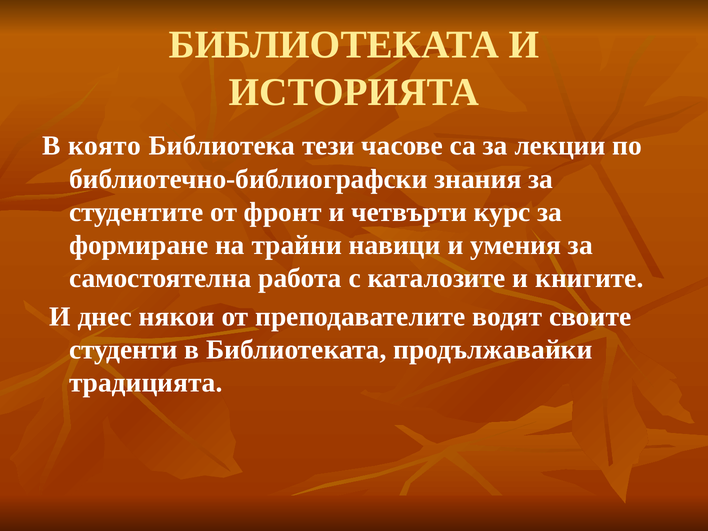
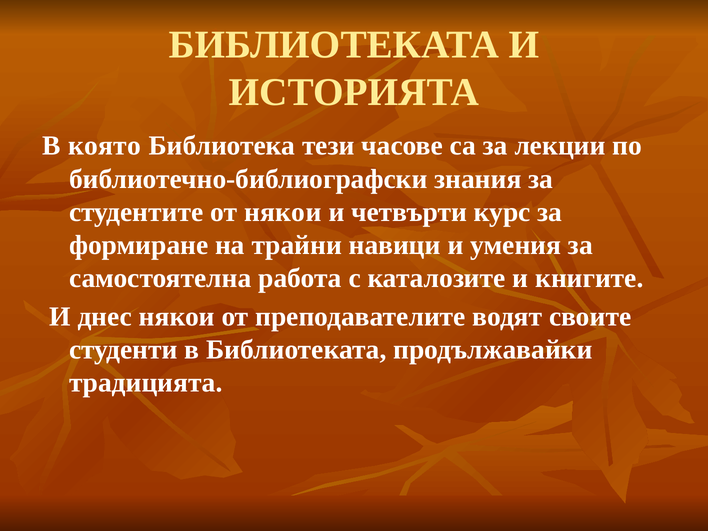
от фронт: фронт -> някои
